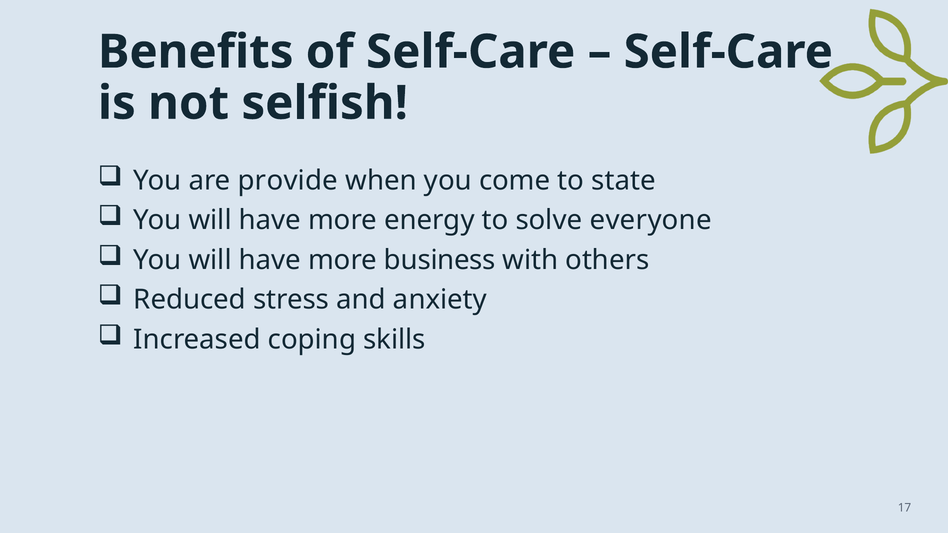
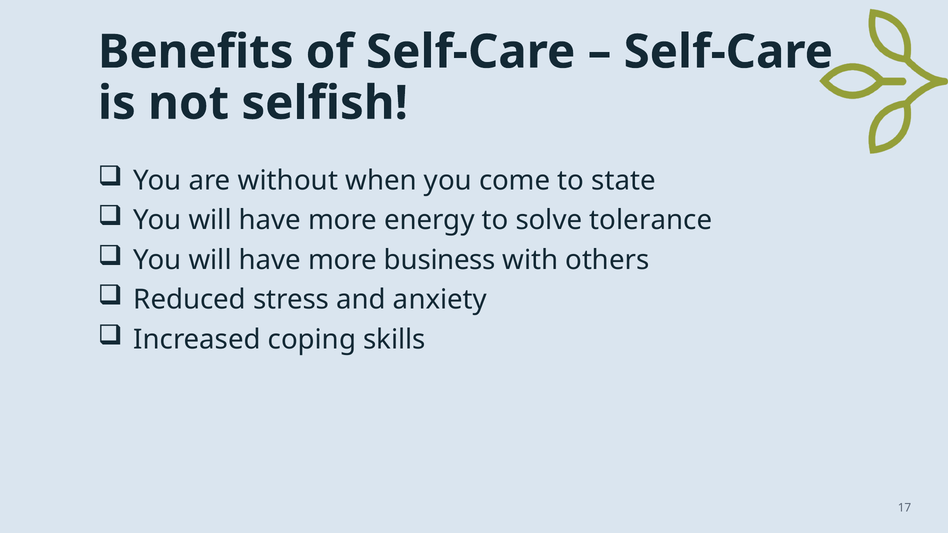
provide: provide -> without
everyone: everyone -> tolerance
